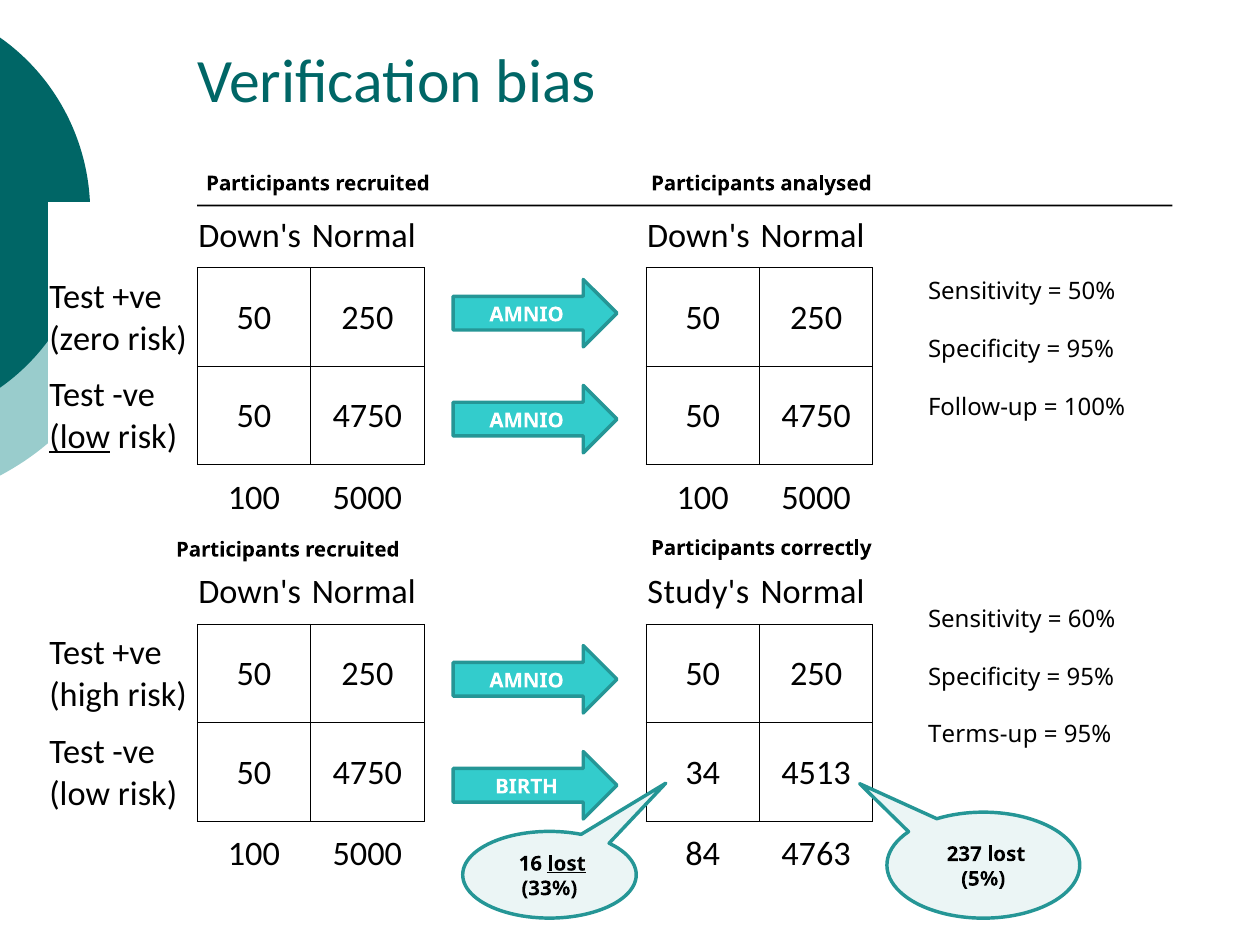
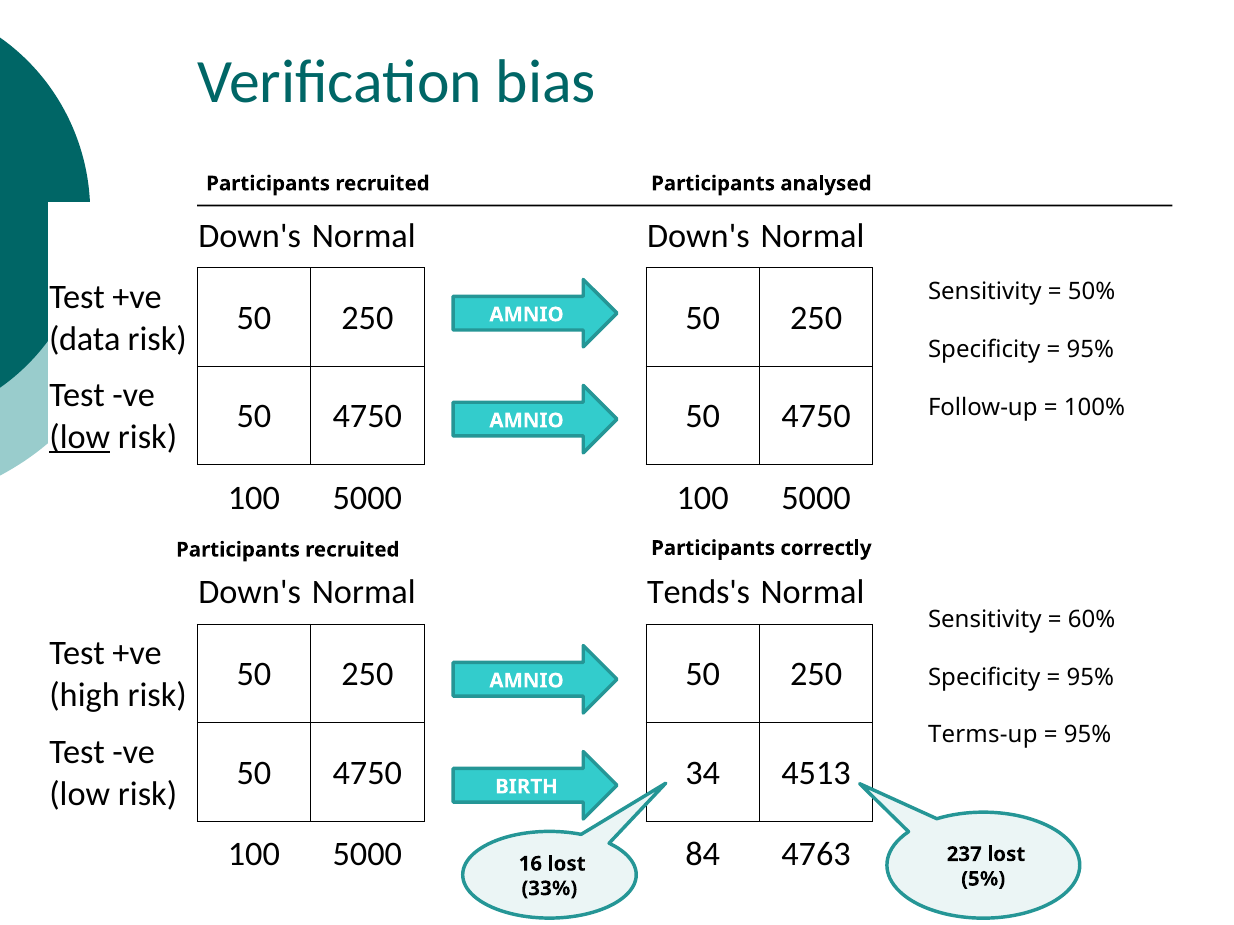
zero: zero -> data
Study's: Study's -> Tends's
lost at (567, 864) underline: present -> none
